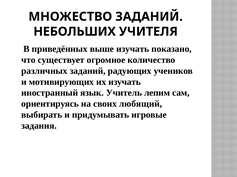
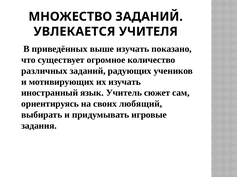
НЕБОЛЬШИХ: НЕБОЛЬШИХ -> УВЛЕКАЕТСЯ
лепим: лепим -> сюжет
